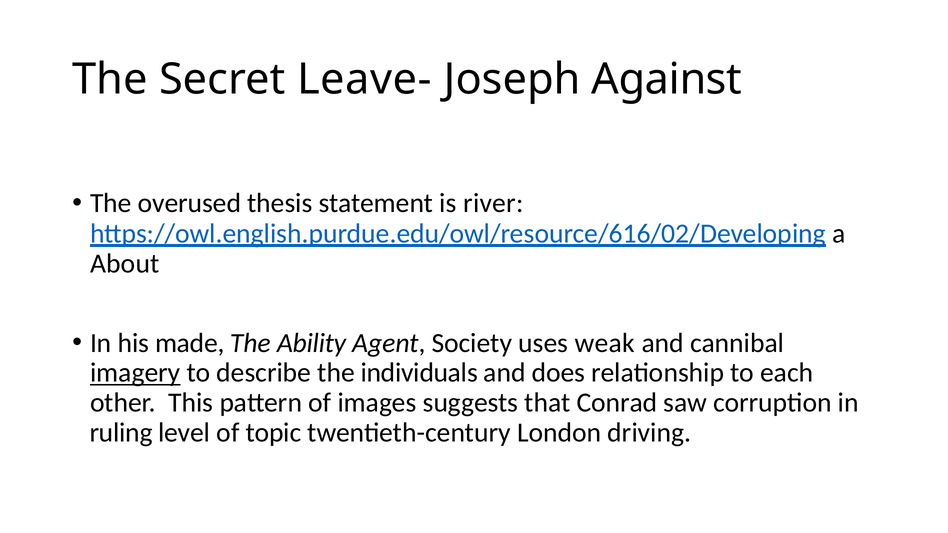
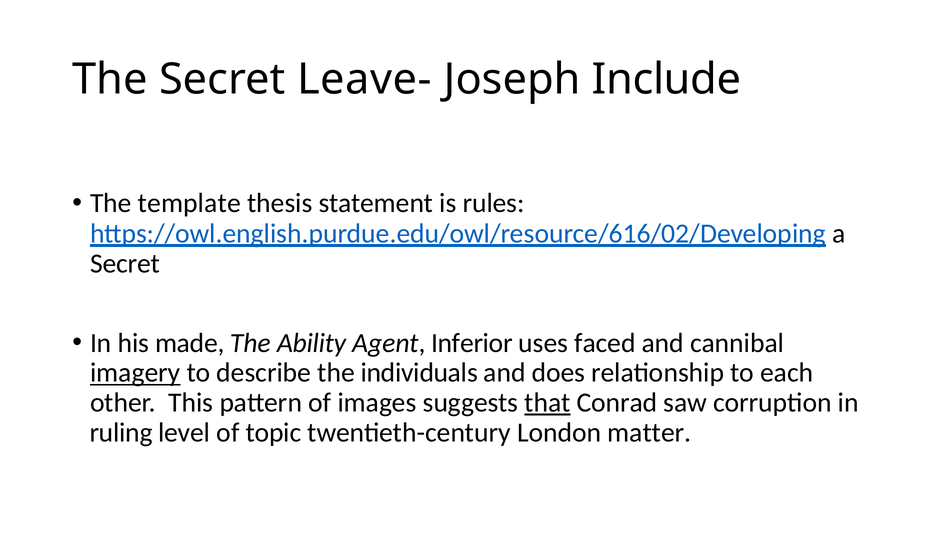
Against: Against -> Include
overused: overused -> template
river: river -> rules
About at (125, 264): About -> Secret
Society: Society -> Inferior
weak: weak -> faced
that underline: none -> present
driving: driving -> matter
